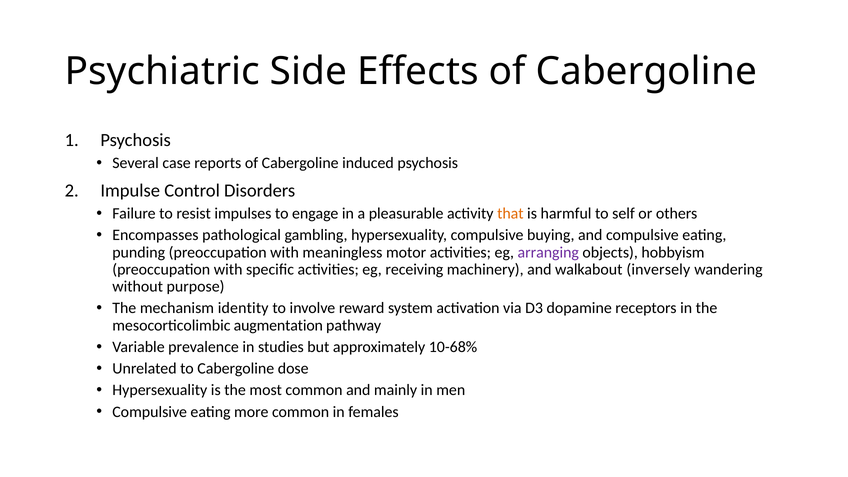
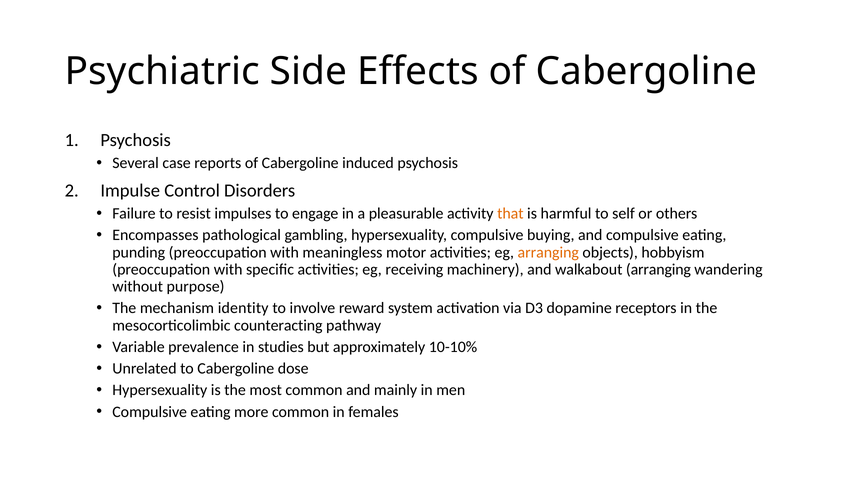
arranging at (548, 252) colour: purple -> orange
walkabout inversely: inversely -> arranging
augmentation: augmentation -> counteracting
10-68%: 10-68% -> 10-10%
